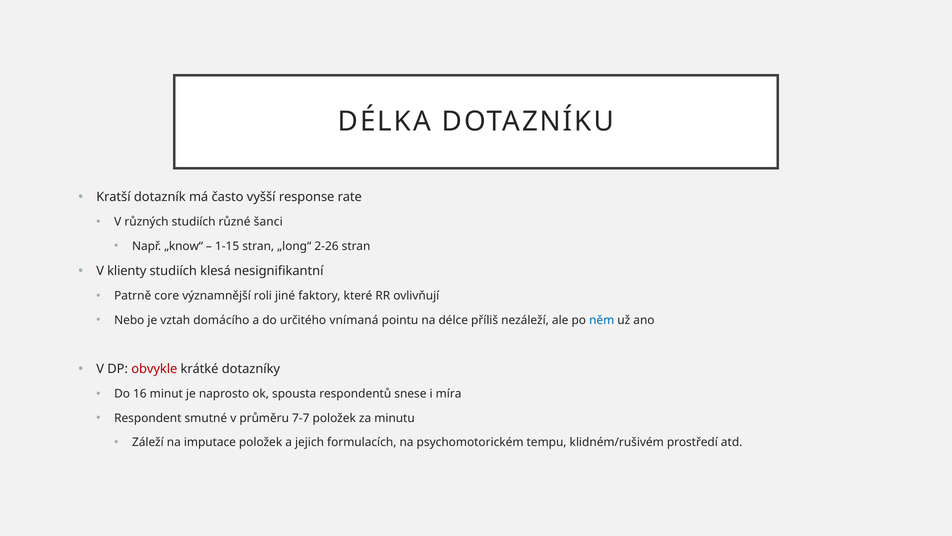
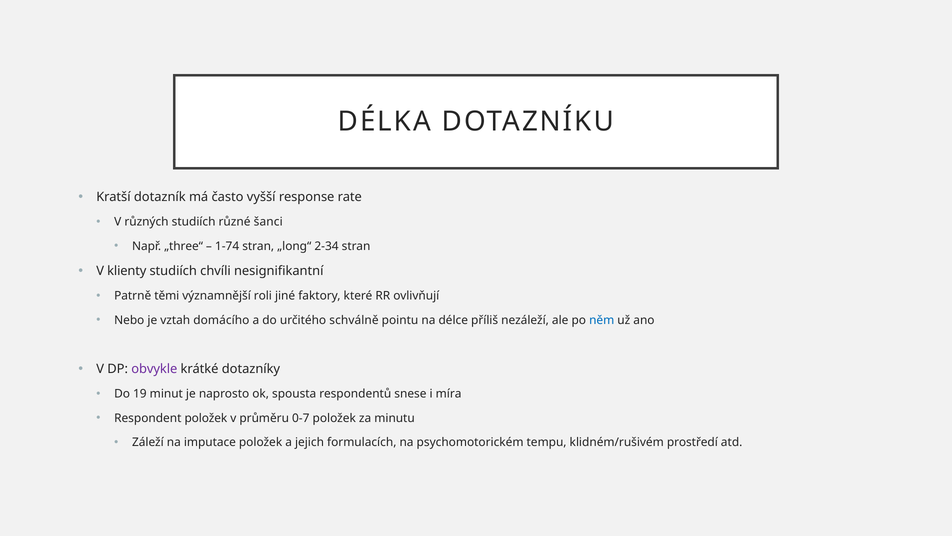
„know“: „know“ -> „three“
1-15: 1-15 -> 1-74
2-26: 2-26 -> 2-34
klesá: klesá -> chvíli
core: core -> těmi
vnímaná: vnímaná -> schválně
obvykle colour: red -> purple
16: 16 -> 19
Respondent smutné: smutné -> položek
7-7: 7-7 -> 0-7
